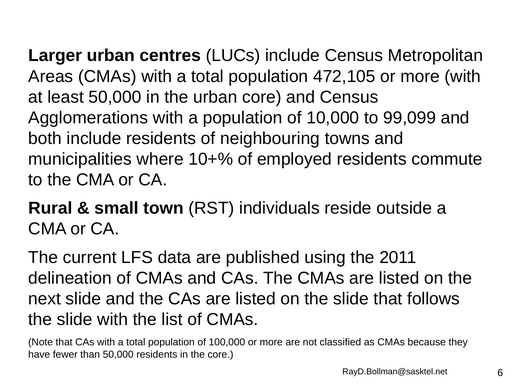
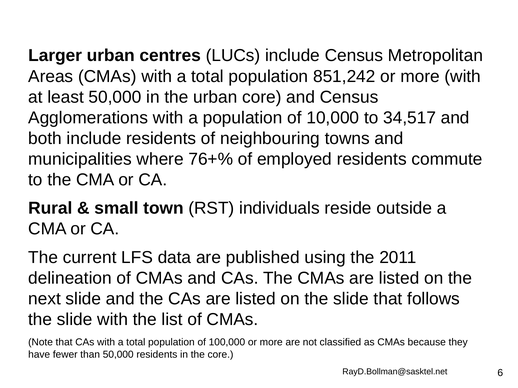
472,105: 472,105 -> 851,242
99,099: 99,099 -> 34,517
10+%: 10+% -> 76+%
